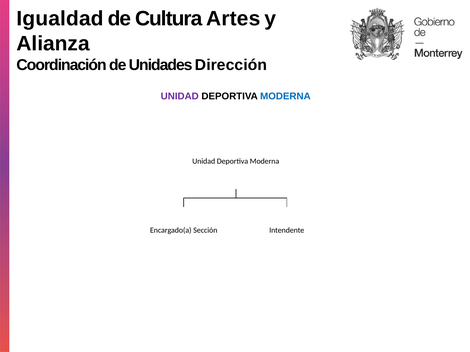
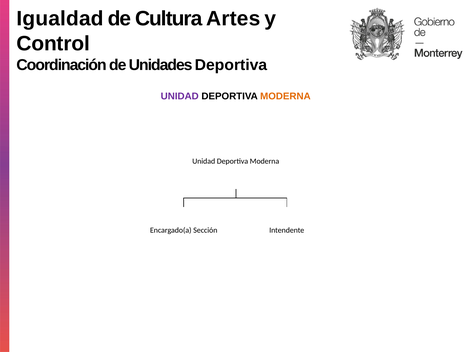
Alianza: Alianza -> Control
Unidades Dirección: Dirección -> Deportiva
MODERNA at (285, 96) colour: blue -> orange
